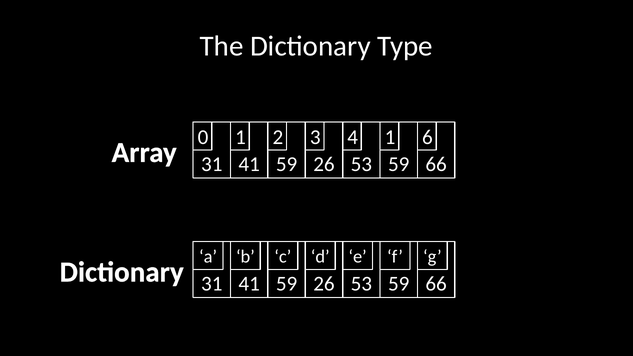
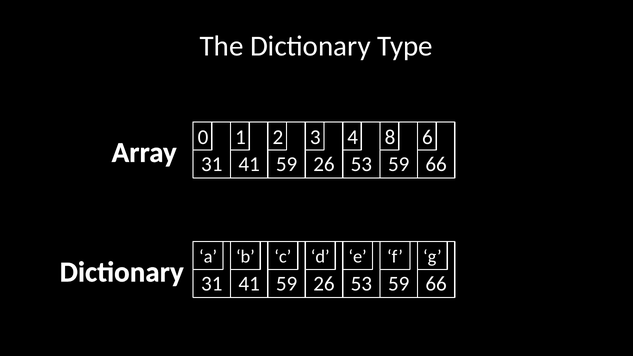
4 1: 1 -> 8
